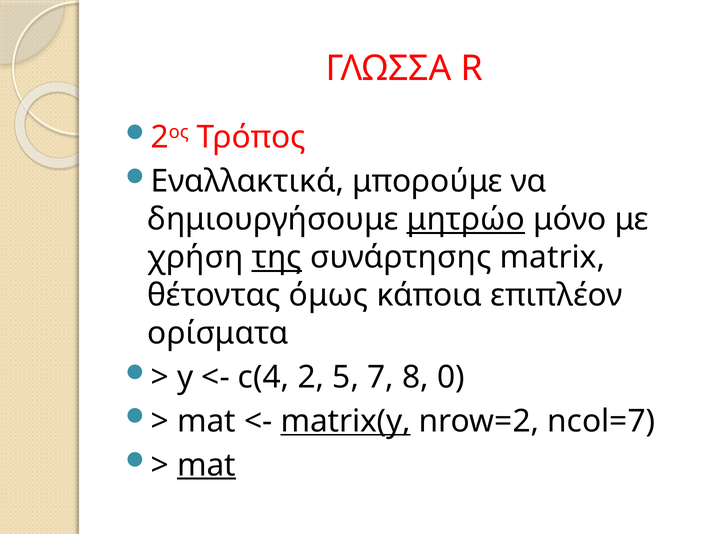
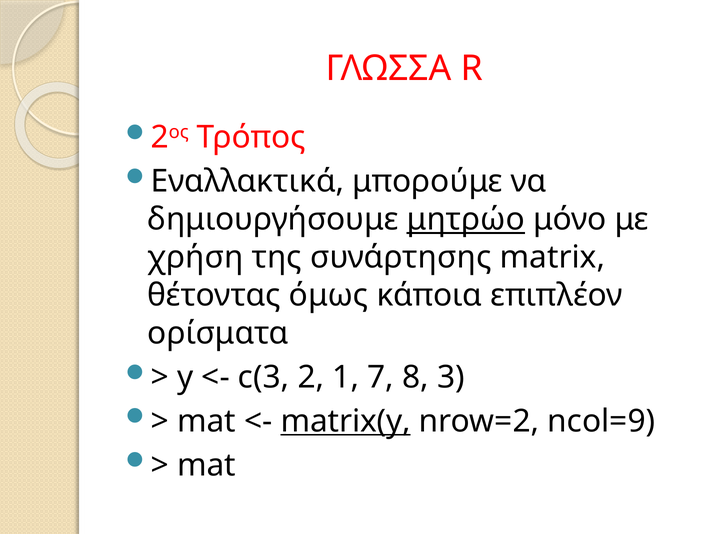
της underline: present -> none
c(4: c(4 -> c(3
5: 5 -> 1
0: 0 -> 3
ncol=7: ncol=7 -> ncol=9
mat at (206, 466) underline: present -> none
